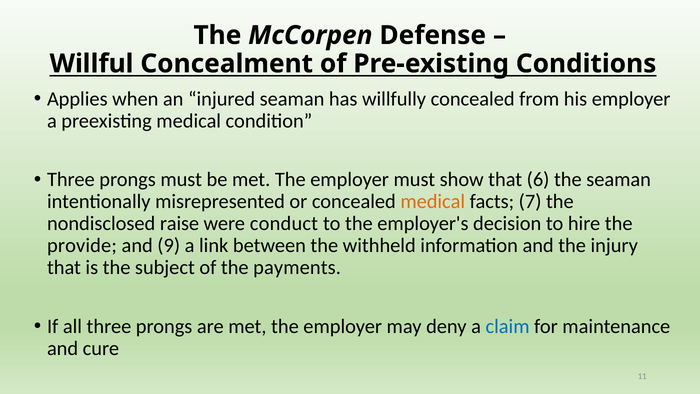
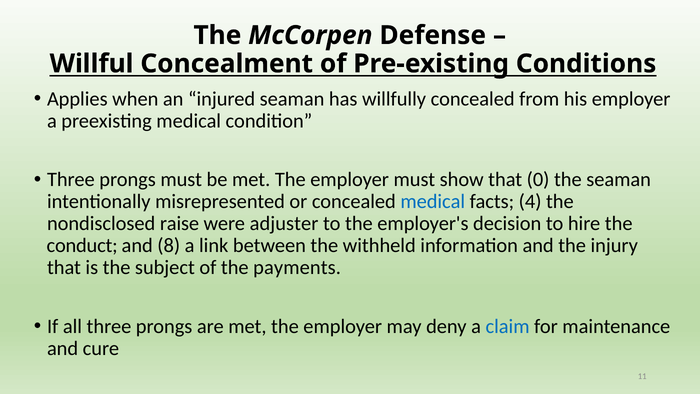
6: 6 -> 0
medical at (433, 202) colour: orange -> blue
7: 7 -> 4
conduct: conduct -> adjuster
provide: provide -> conduct
9: 9 -> 8
